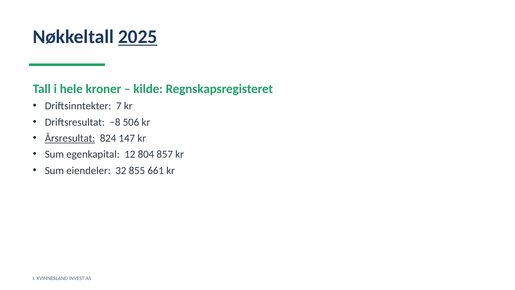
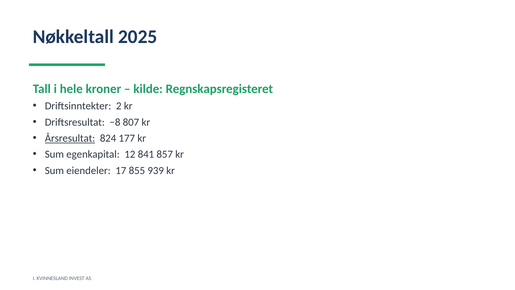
2025 underline: present -> none
7: 7 -> 2
506: 506 -> 807
147: 147 -> 177
804: 804 -> 841
32: 32 -> 17
661: 661 -> 939
